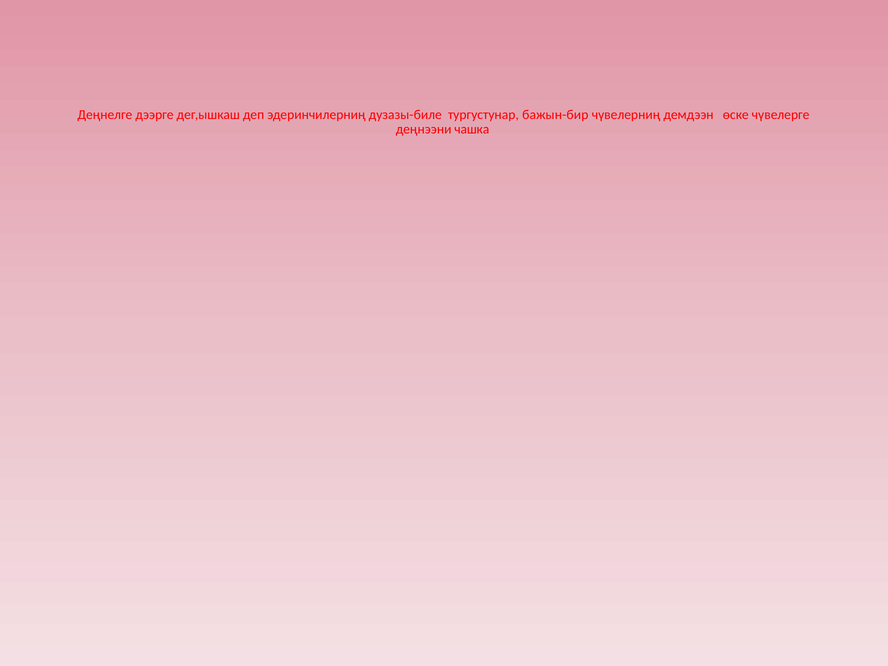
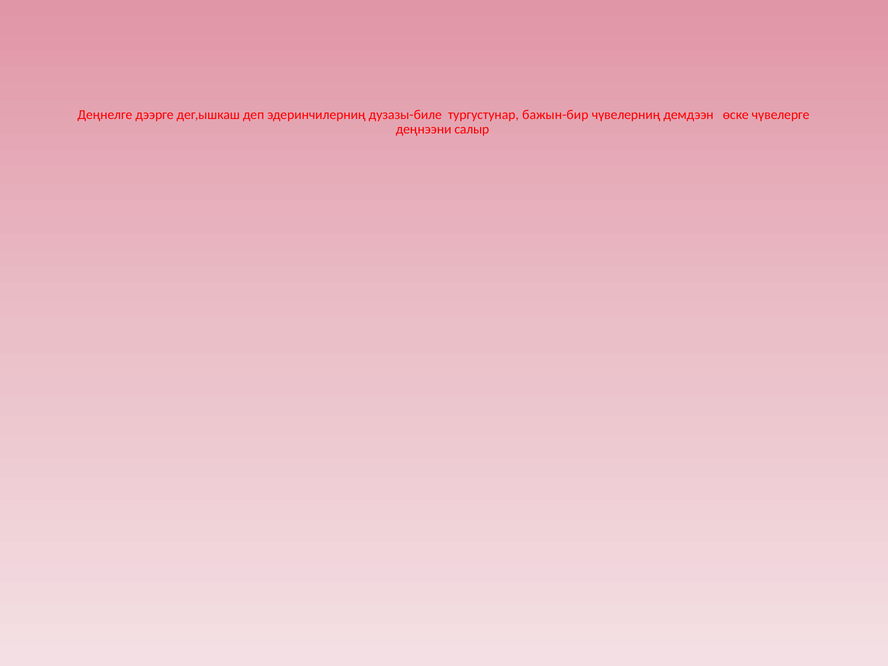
чашка: чашка -> салыр
